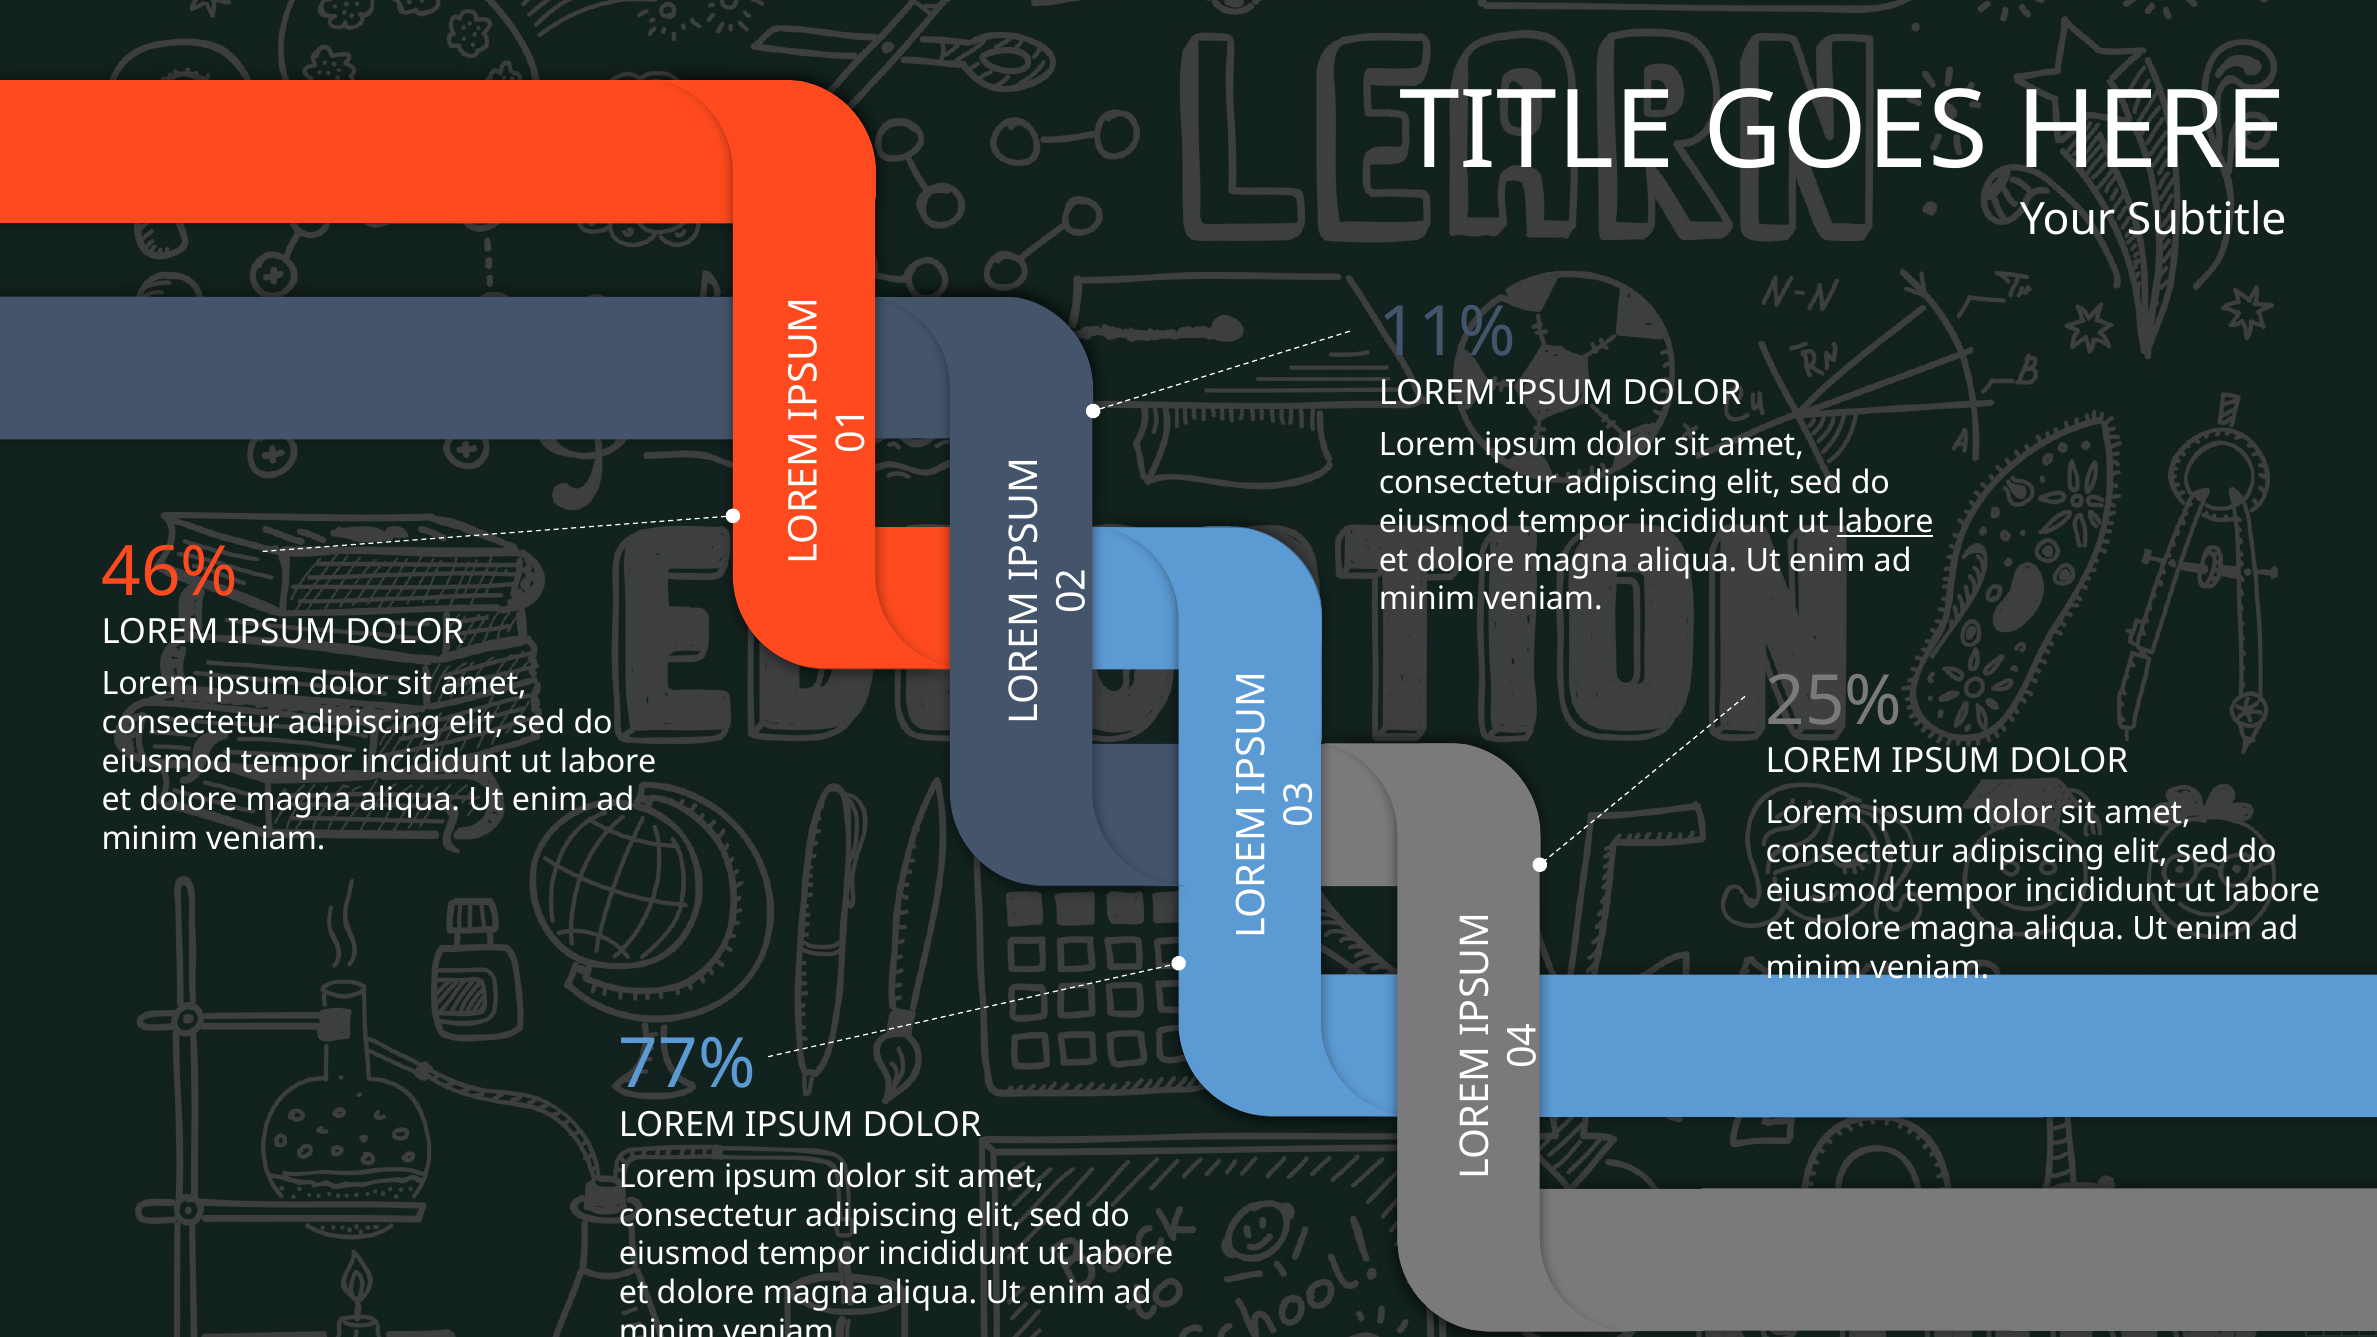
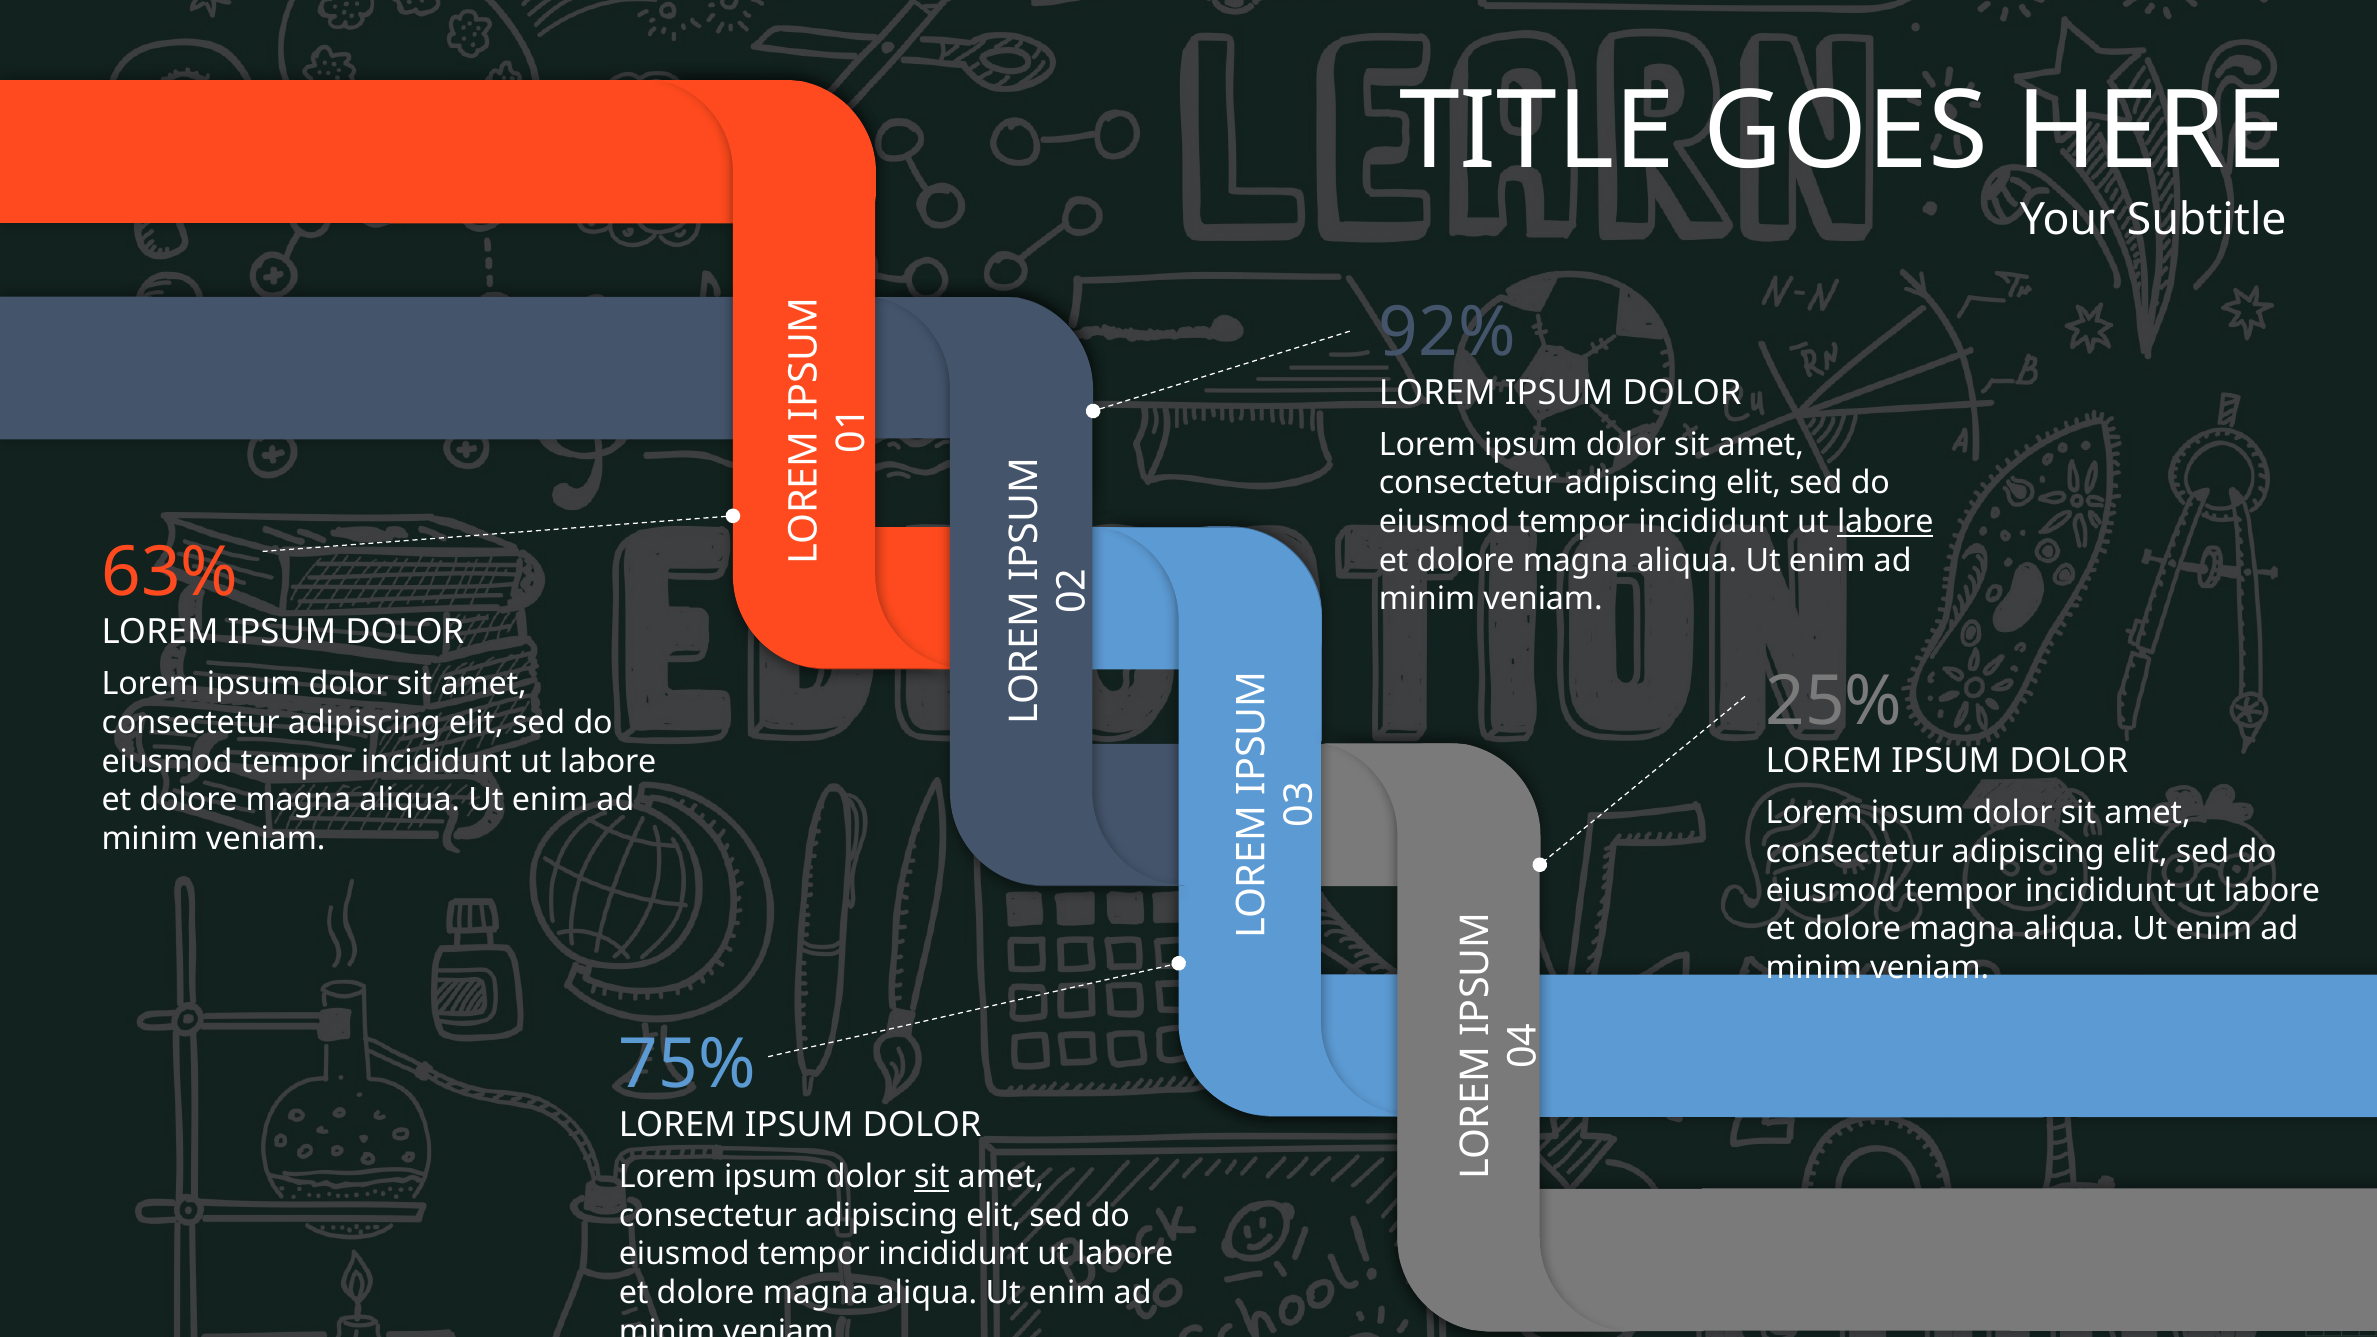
11%: 11% -> 92%
46%: 46% -> 63%
77%: 77% -> 75%
sit at (932, 1177) underline: none -> present
